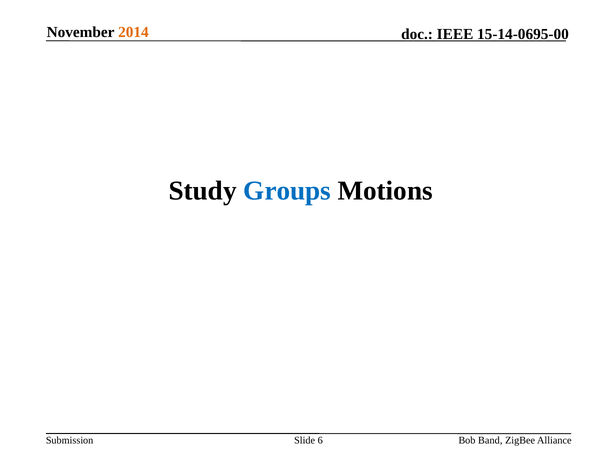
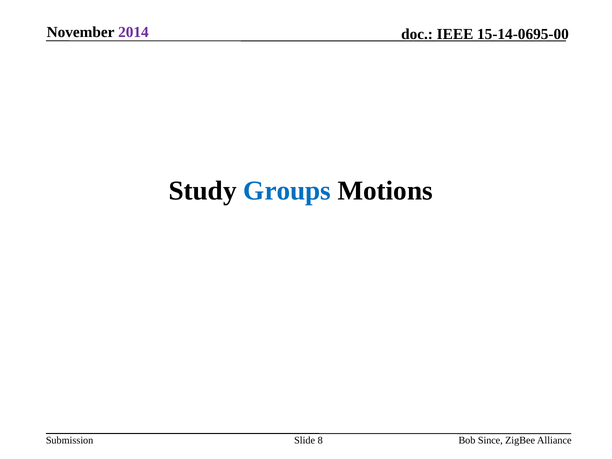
2014 colour: orange -> purple
6: 6 -> 8
Band: Band -> Since
